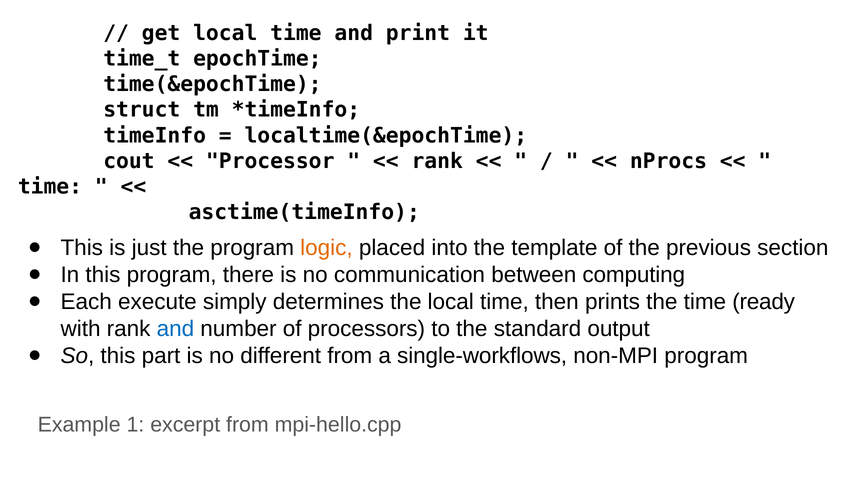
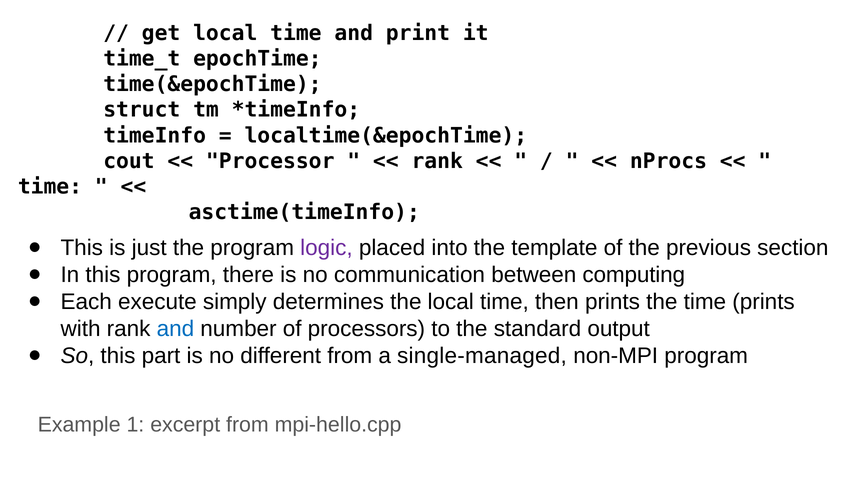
logic colour: orange -> purple
time ready: ready -> prints
single-workflows: single-workflows -> single-managed
